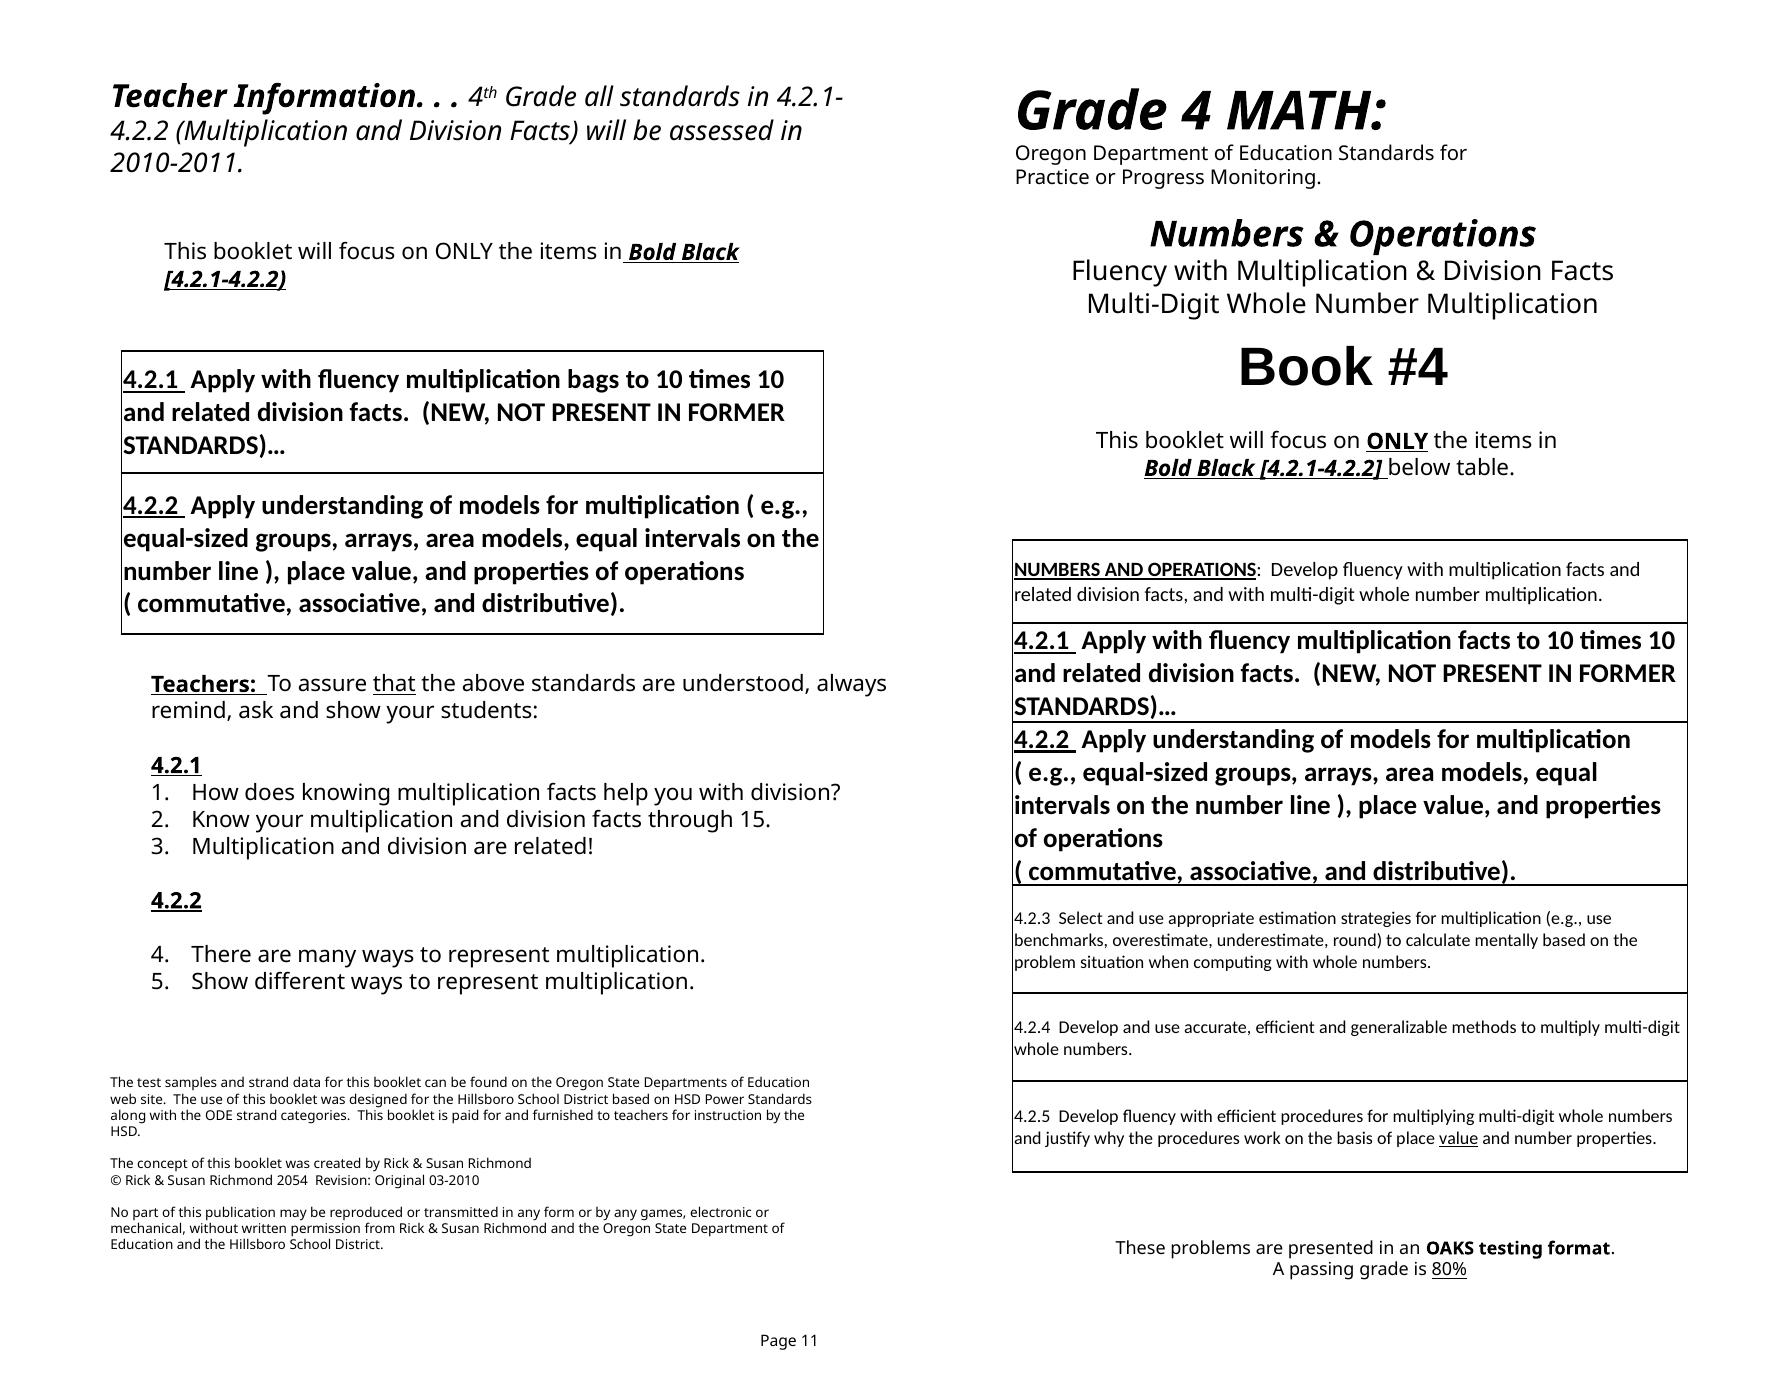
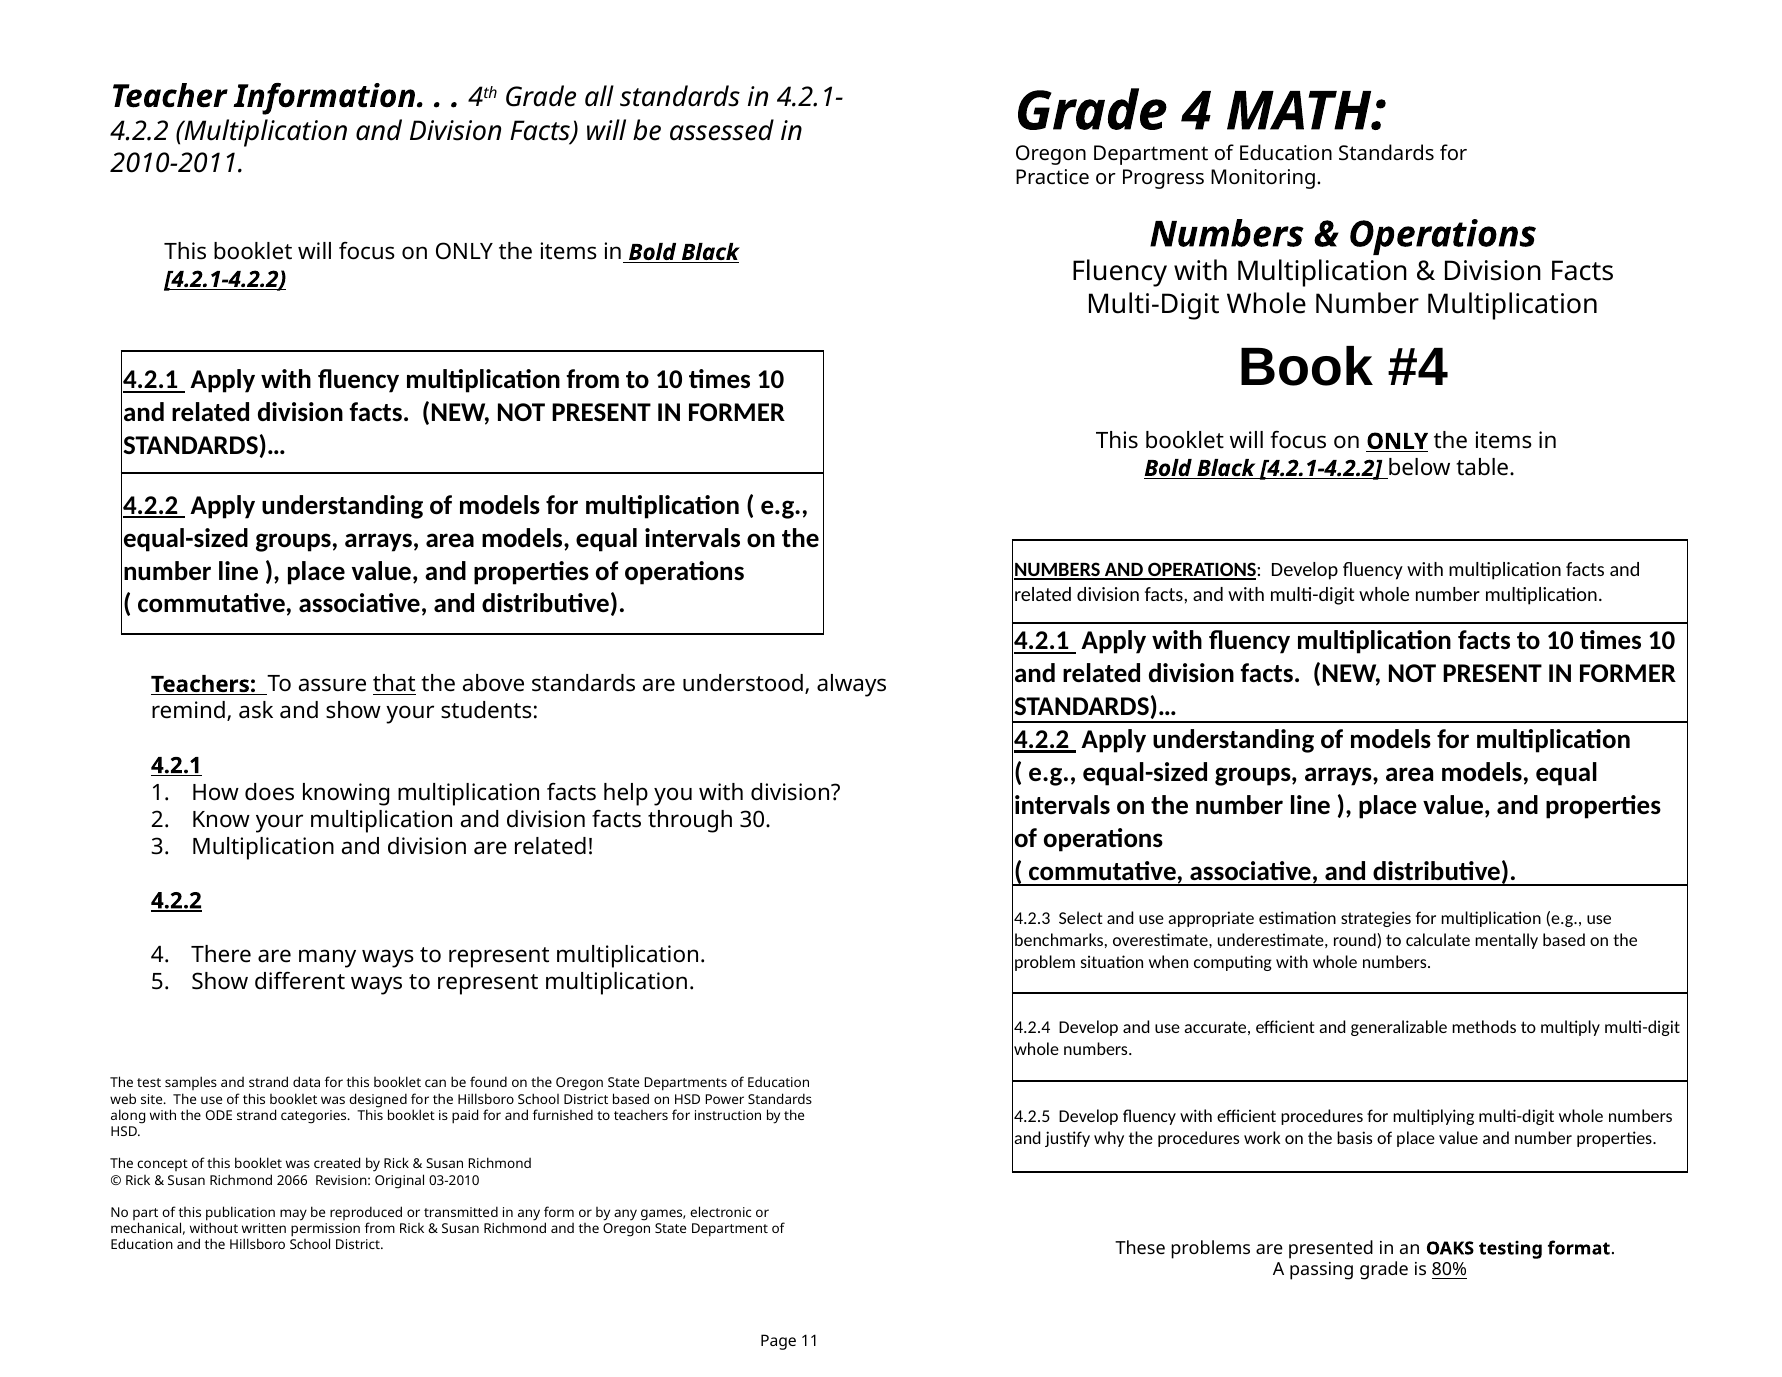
multiplication bags: bags -> from
15: 15 -> 30
value at (1459, 1139) underline: present -> none
2054: 2054 -> 2066
